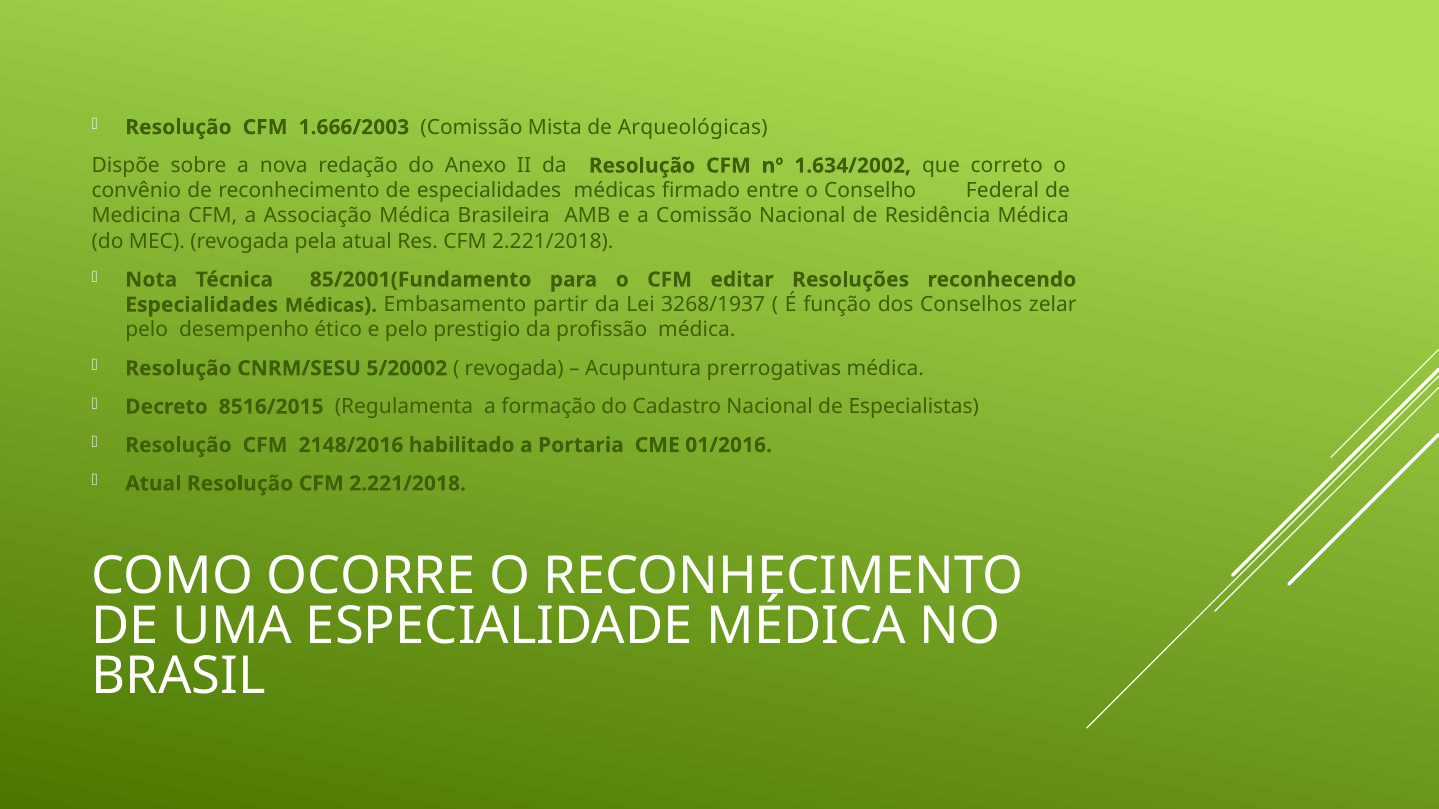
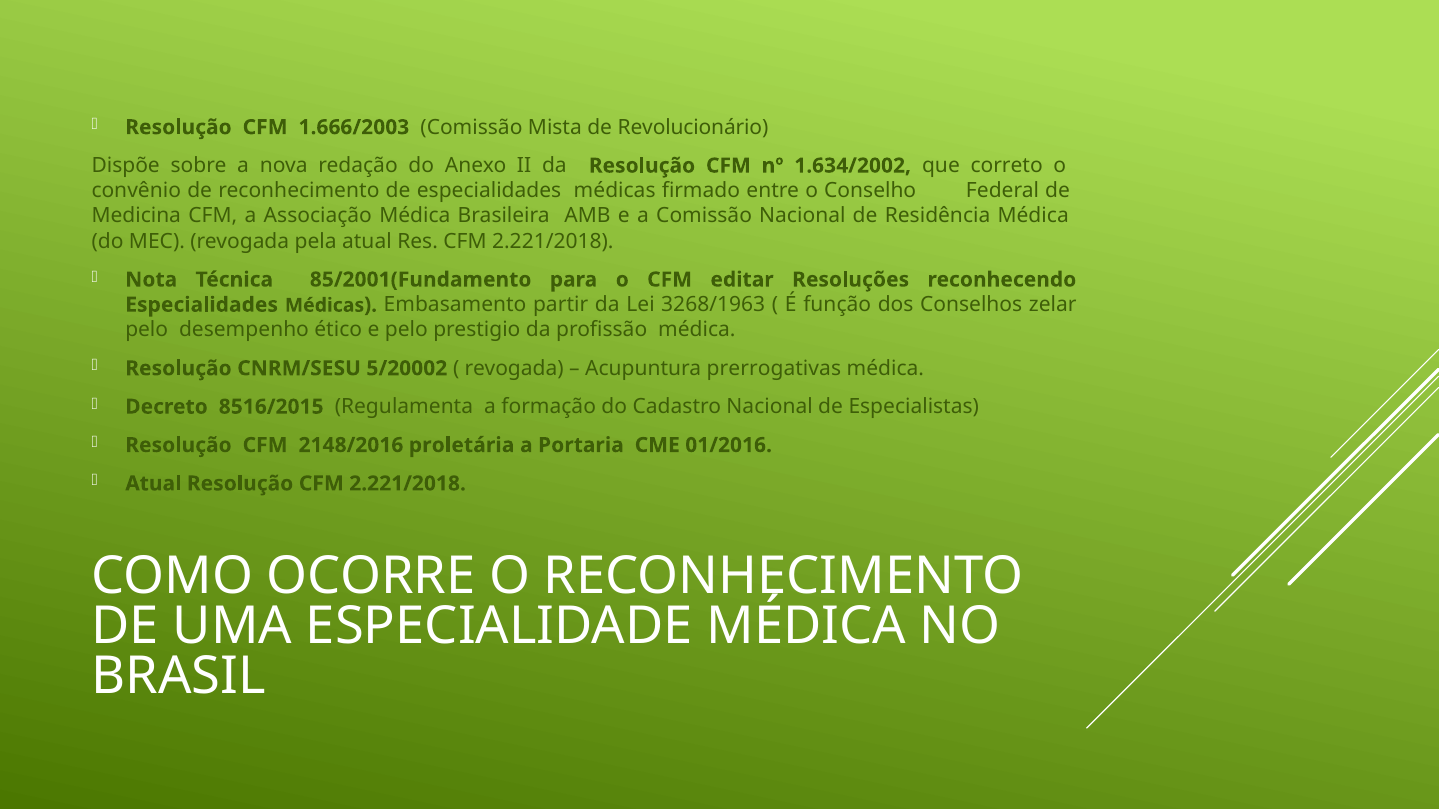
Arqueológicas: Arqueológicas -> Revolucionário
3268/1937: 3268/1937 -> 3268/1963
habilitado: habilitado -> proletária
